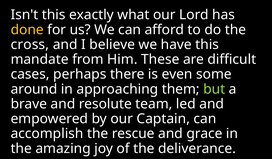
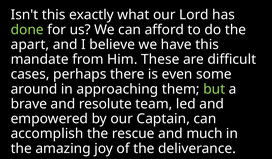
done colour: yellow -> light green
cross: cross -> apart
grace: grace -> much
